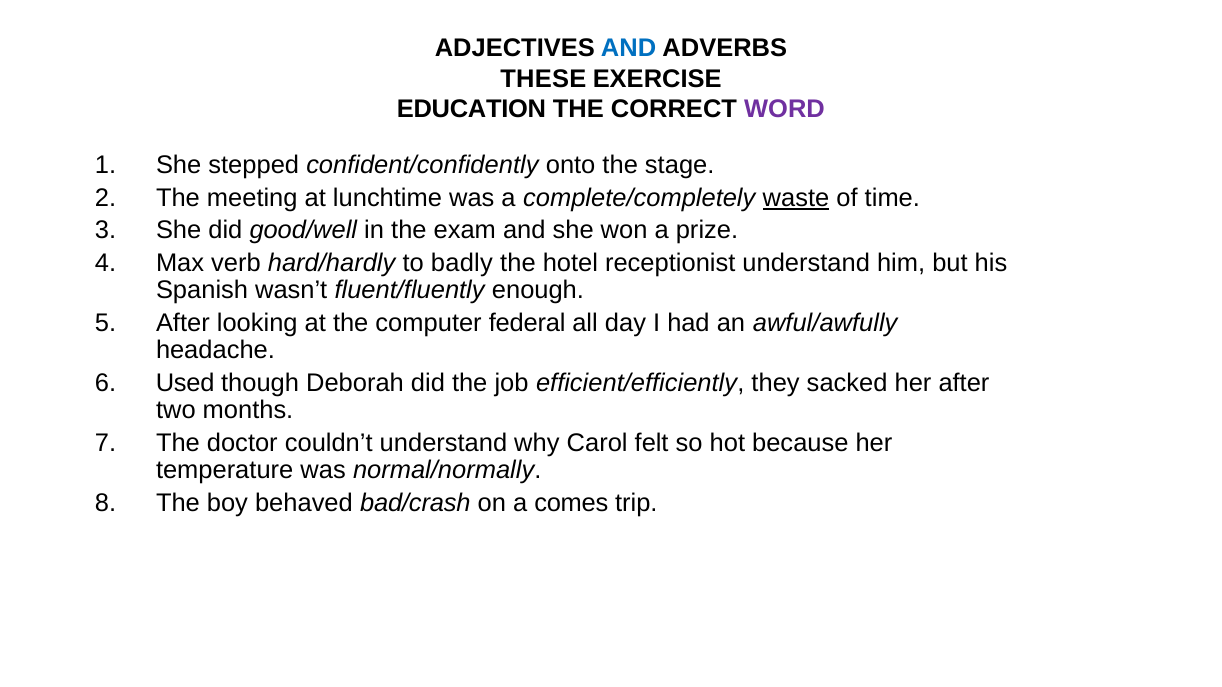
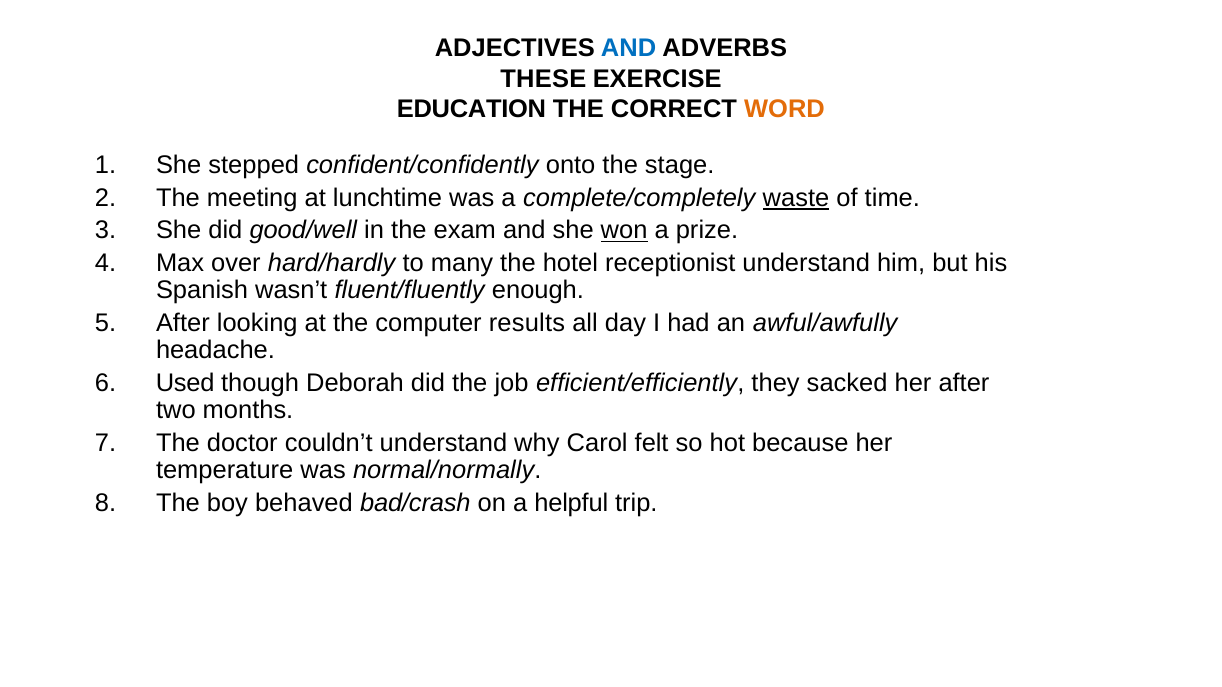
WORD colour: purple -> orange
won underline: none -> present
verb: verb -> over
badly: badly -> many
federal: federal -> results
comes: comes -> helpful
